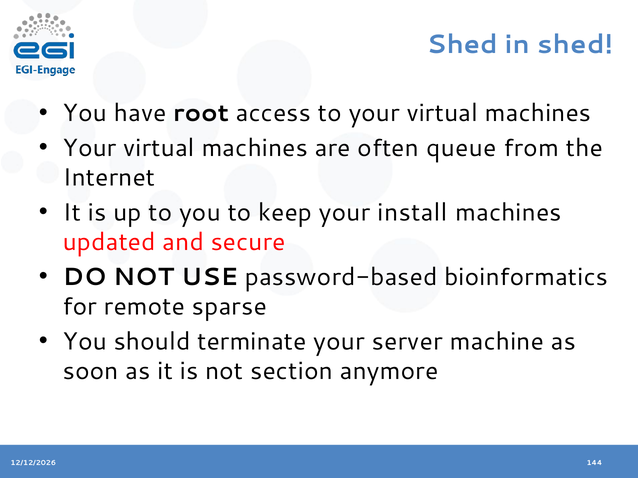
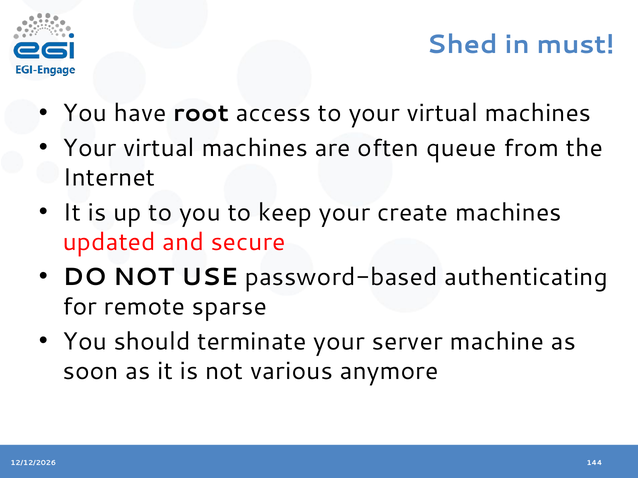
in shed: shed -> must
install: install -> create
bioinformatics: bioinformatics -> authenticating
section: section -> various
